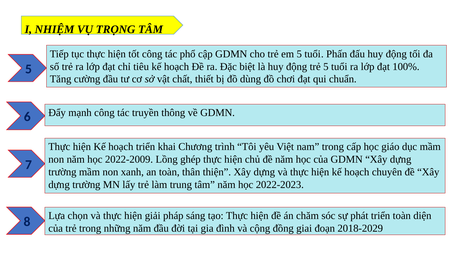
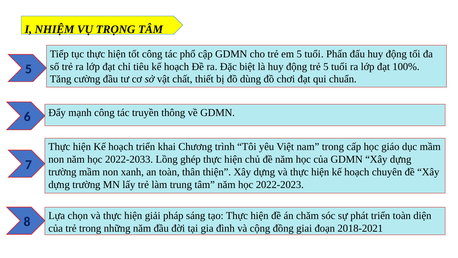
2022-2009: 2022-2009 -> 2022-2033
2018-2029: 2018-2029 -> 2018-2021
